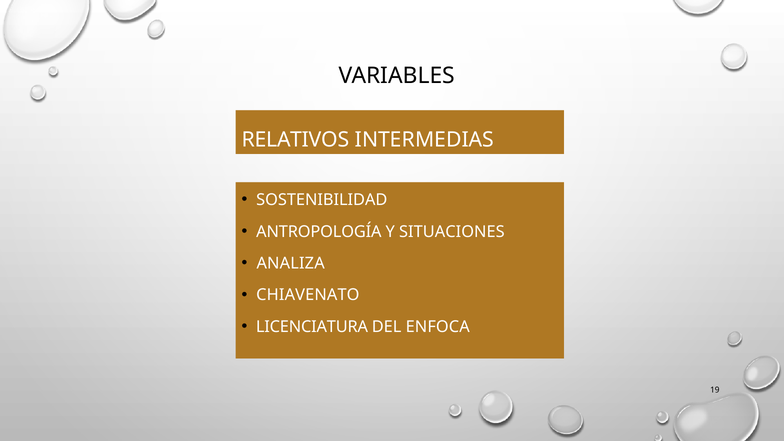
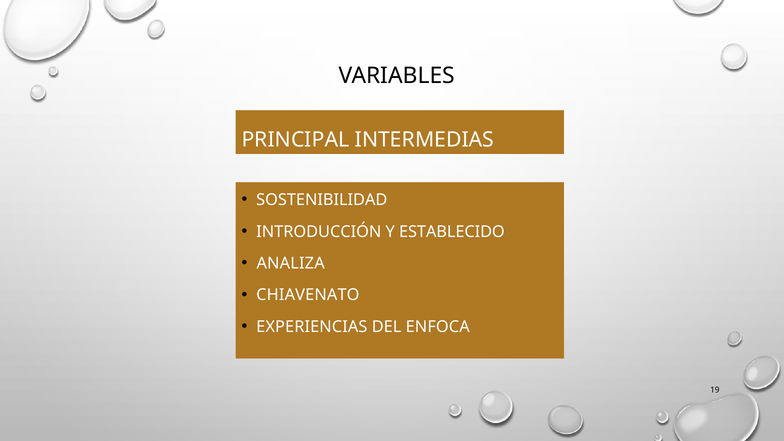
RELATIVOS: RELATIVOS -> PRINCIPAL
ANTROPOLOGÍA: ANTROPOLOGÍA -> INTRODUCCIÓN
SITUACIONES: SITUACIONES -> ESTABLECIDO
LICENCIATURA: LICENCIATURA -> EXPERIENCIAS
